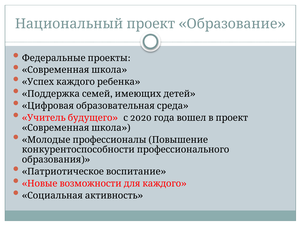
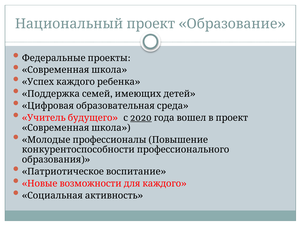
2020 underline: none -> present
